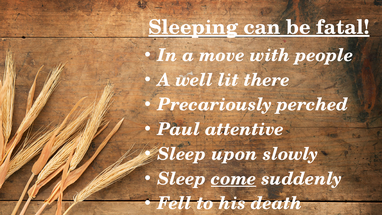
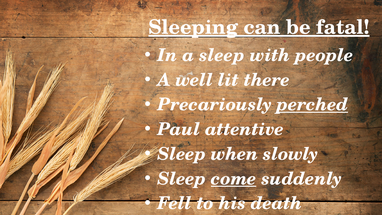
a move: move -> sleep
perched underline: none -> present
upon: upon -> when
